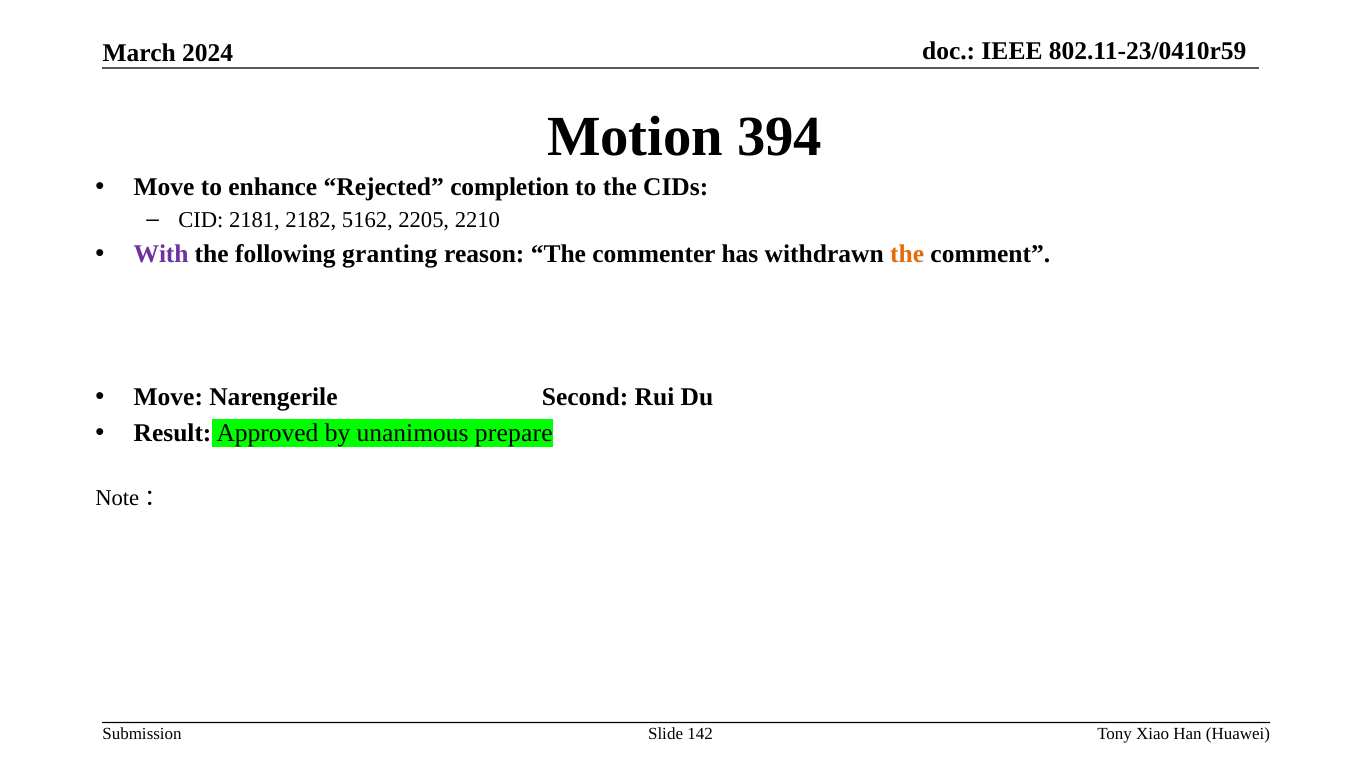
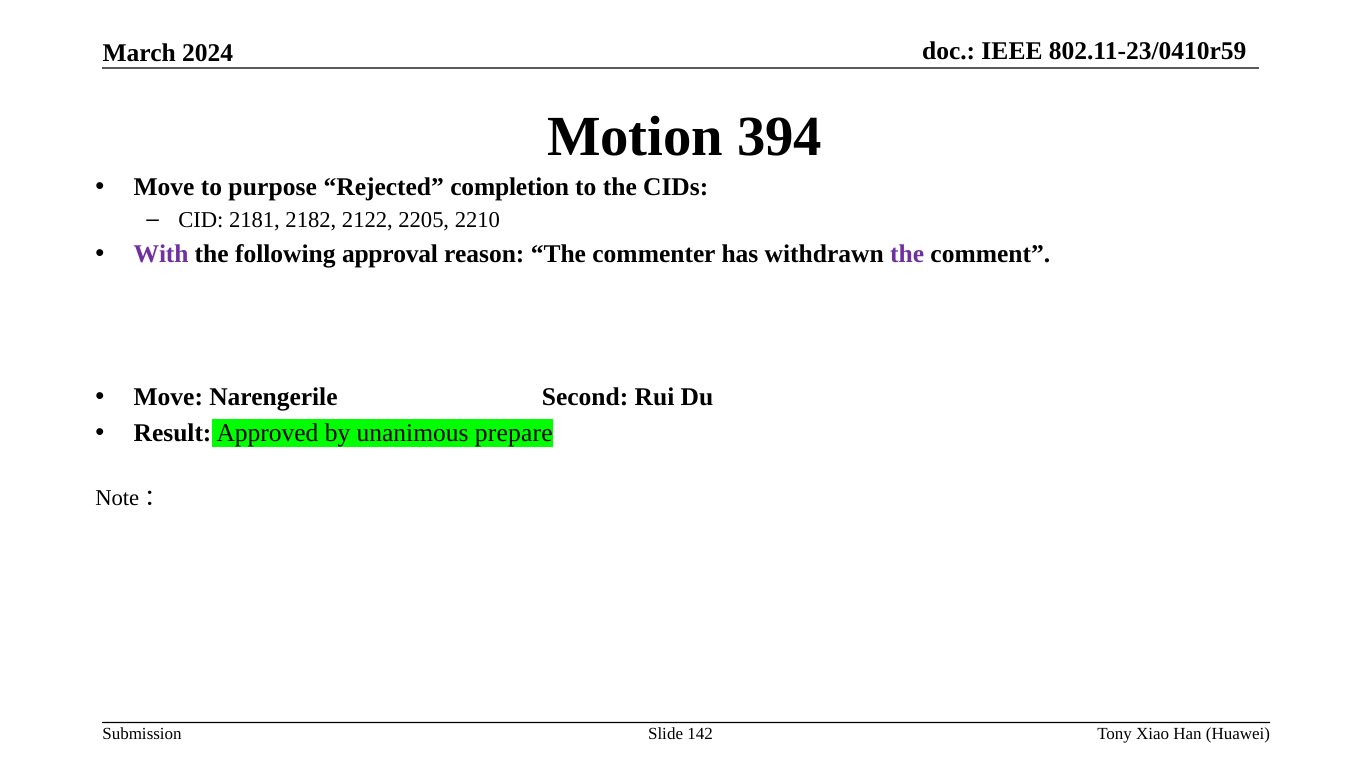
enhance: enhance -> purpose
5162: 5162 -> 2122
granting: granting -> approval
the at (907, 255) colour: orange -> purple
